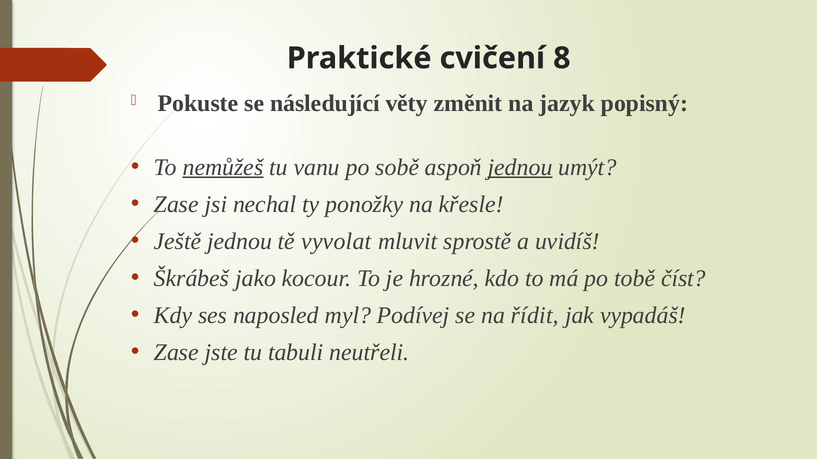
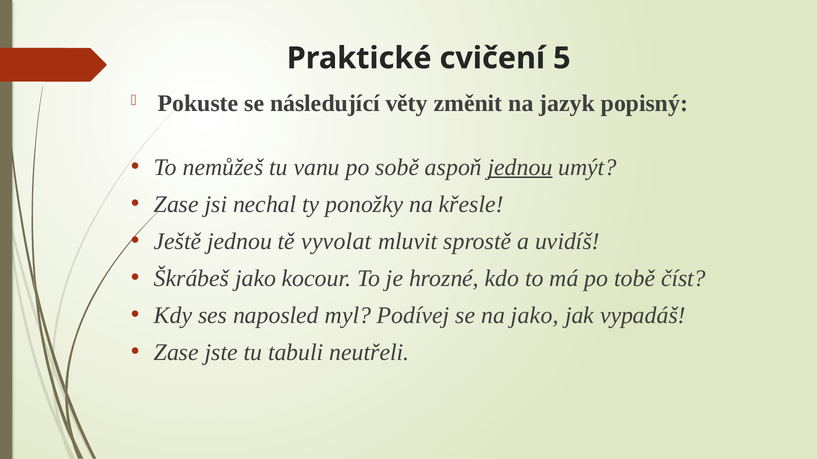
8: 8 -> 5
nemůžeš underline: present -> none
na řídit: řídit -> jako
